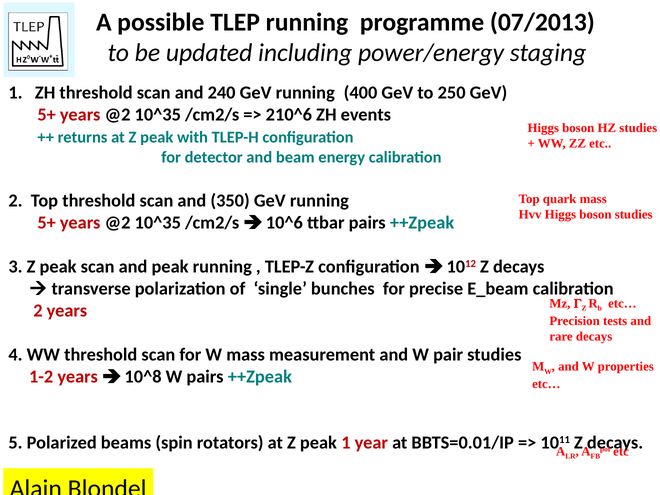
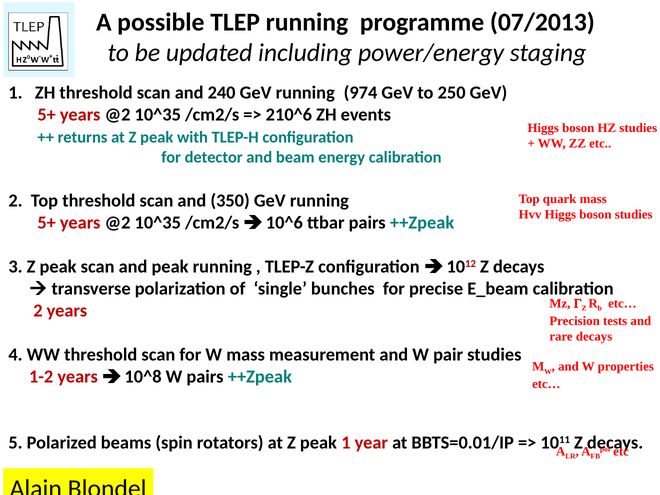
400: 400 -> 974
